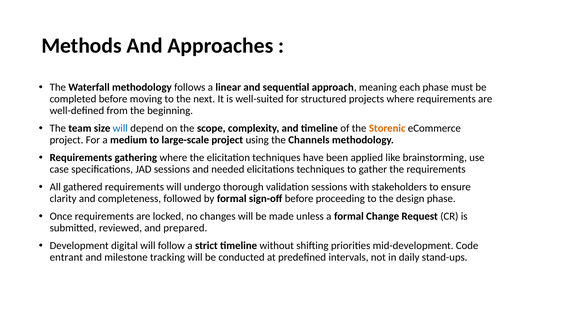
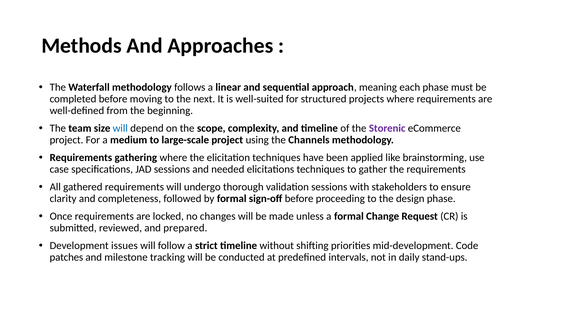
Storenic colour: orange -> purple
digital: digital -> issues
entrant: entrant -> patches
